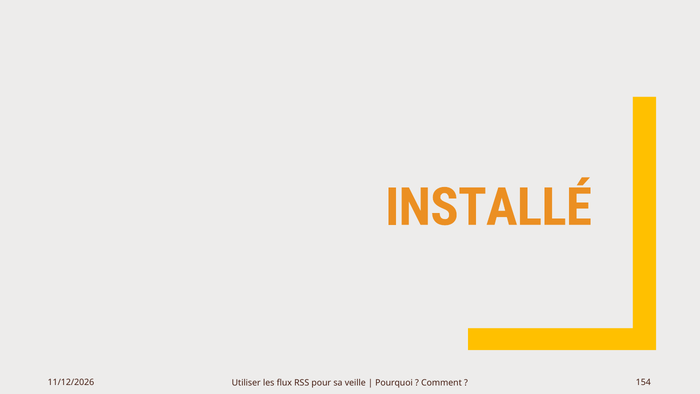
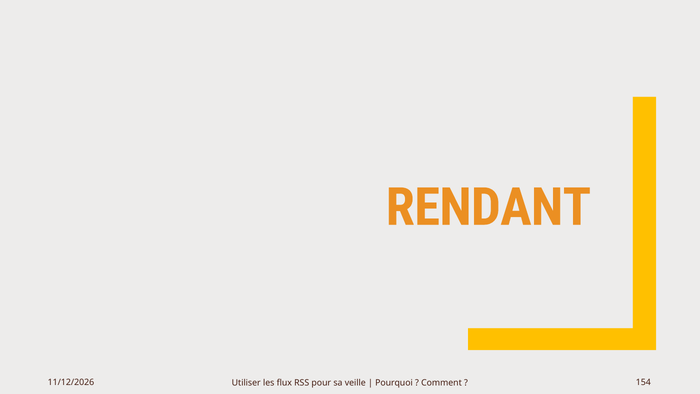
INSTALLÉ: INSTALLÉ -> RENDANT
